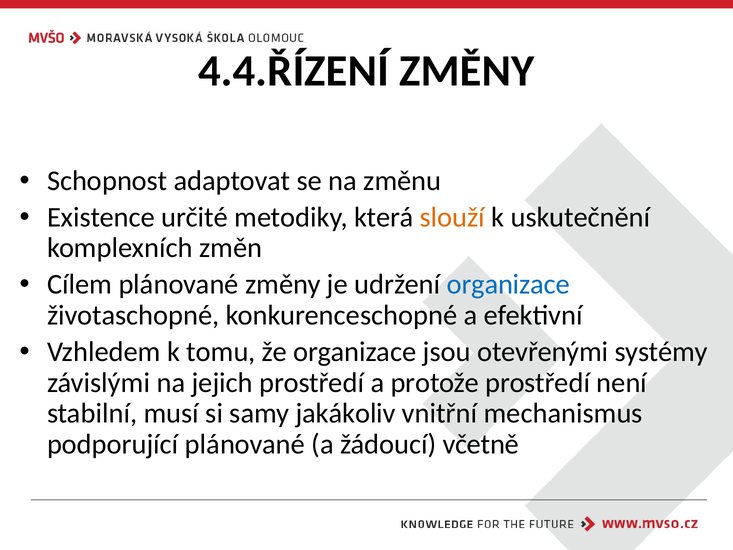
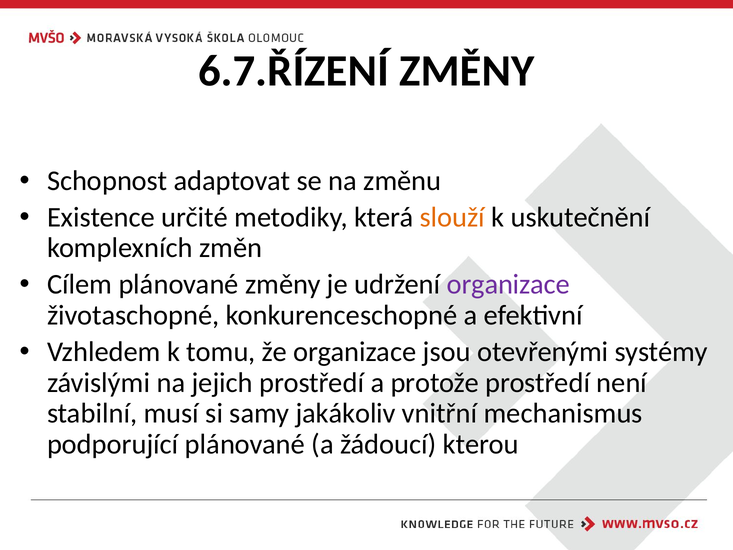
4.4.ŘÍZENÍ: 4.4.ŘÍZENÍ -> 6.7.ŘÍZENÍ
organizace at (508, 284) colour: blue -> purple
včetně: včetně -> kterou
